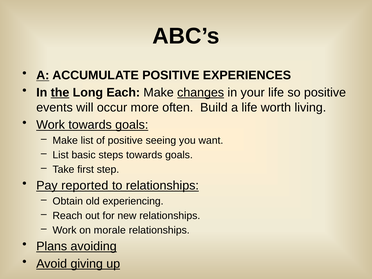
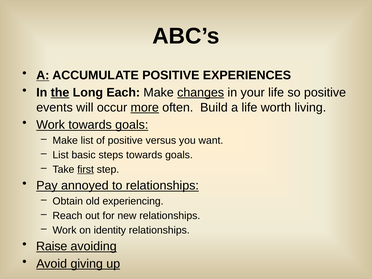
more underline: none -> present
seeing: seeing -> versus
first underline: none -> present
reported: reported -> annoyed
morale: morale -> identity
Plans: Plans -> Raise
